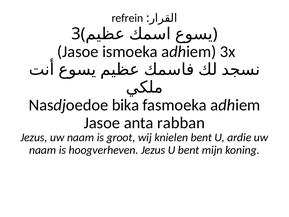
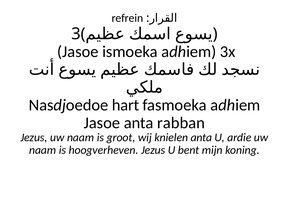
bika: bika -> hart
knielen bent: bent -> anta
